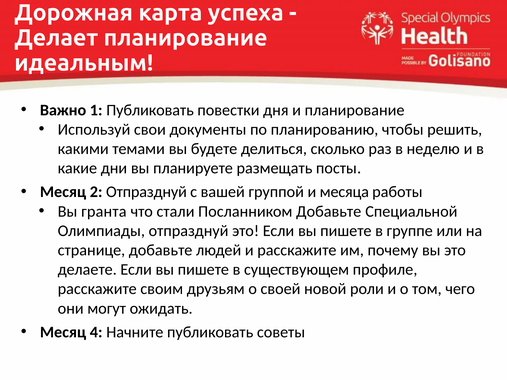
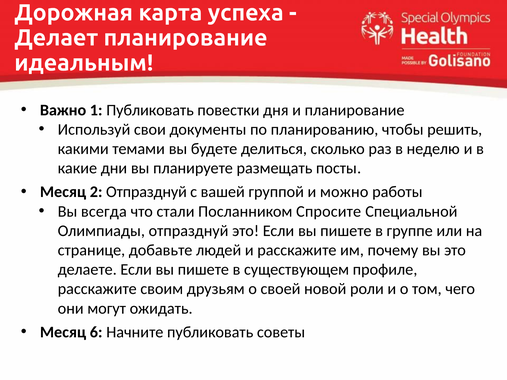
месяца: месяца -> можно
гранта: гранта -> всегда
Посланником Добавьте: Добавьте -> Спросите
4: 4 -> 6
